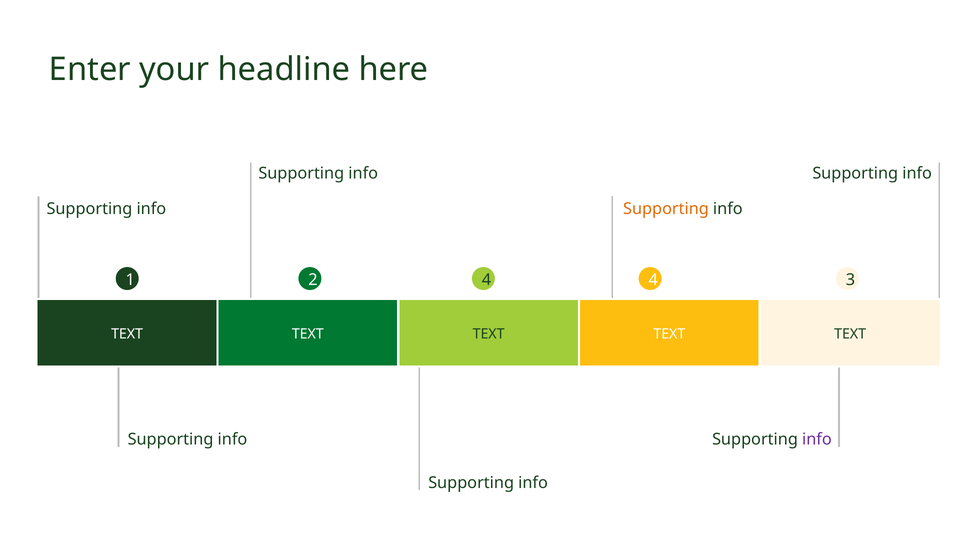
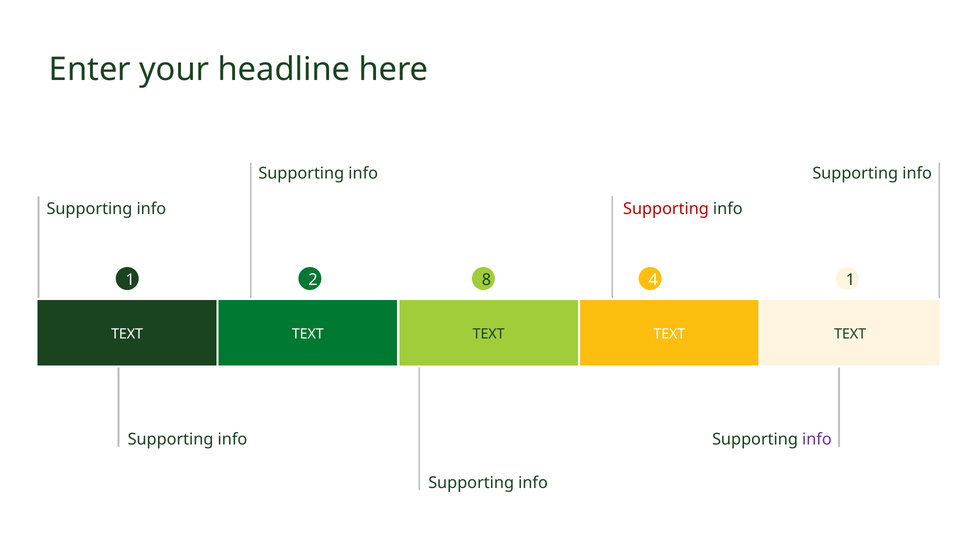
Supporting at (666, 209) colour: orange -> red
2 4: 4 -> 8
4 3: 3 -> 1
